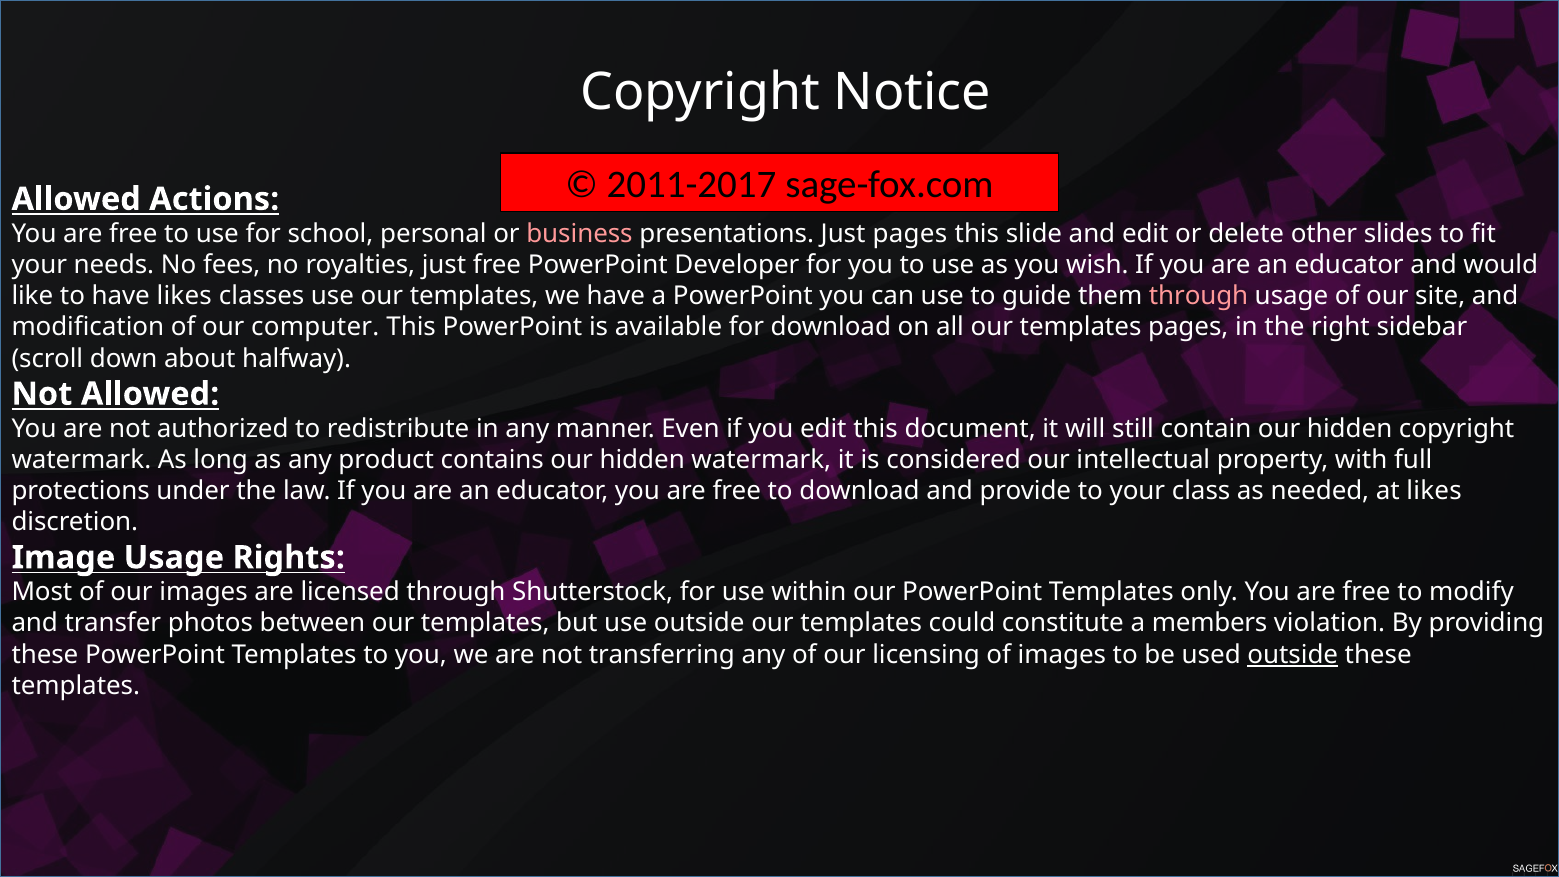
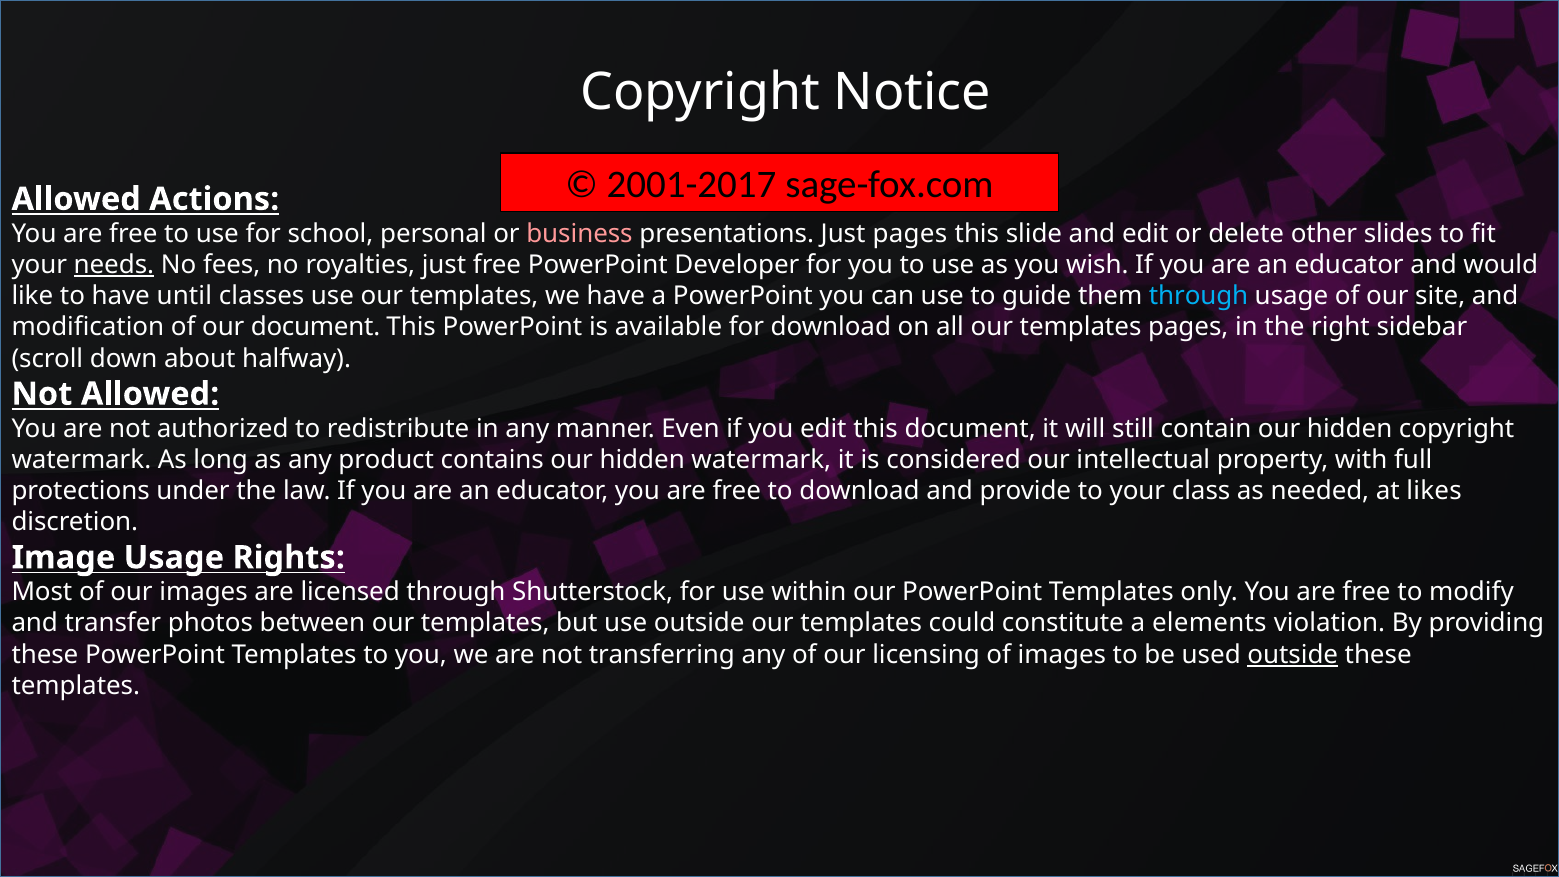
2011-2017: 2011-2017 -> 2001-2017
needs underline: none -> present
have likes: likes -> until
through at (1199, 296) colour: pink -> light blue
our computer: computer -> document
members: members -> elements
